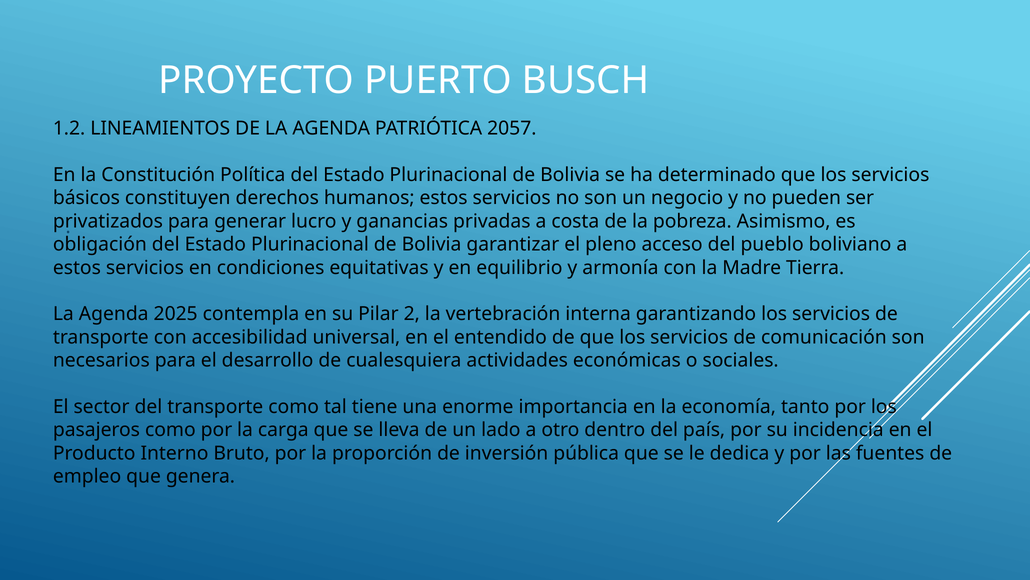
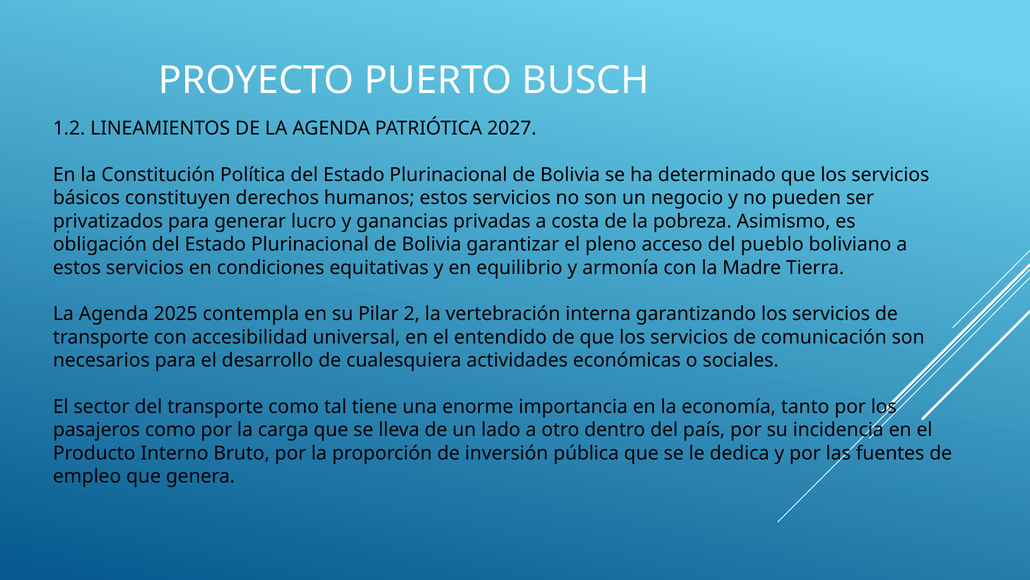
2057: 2057 -> 2027
